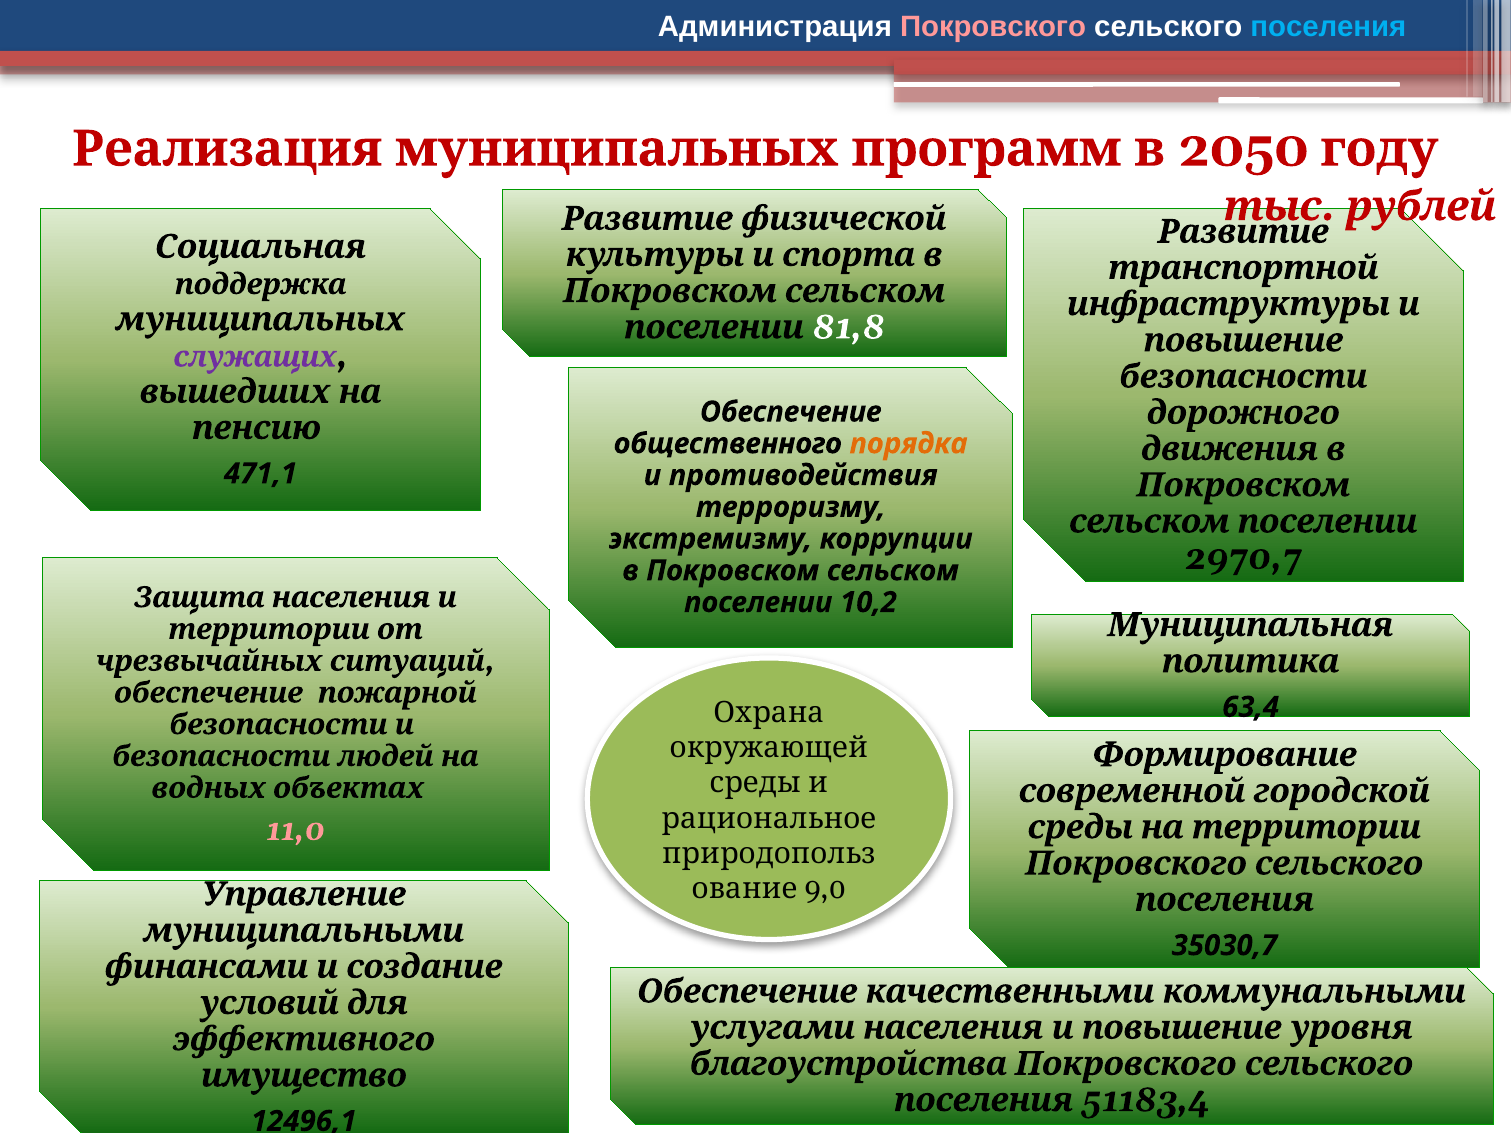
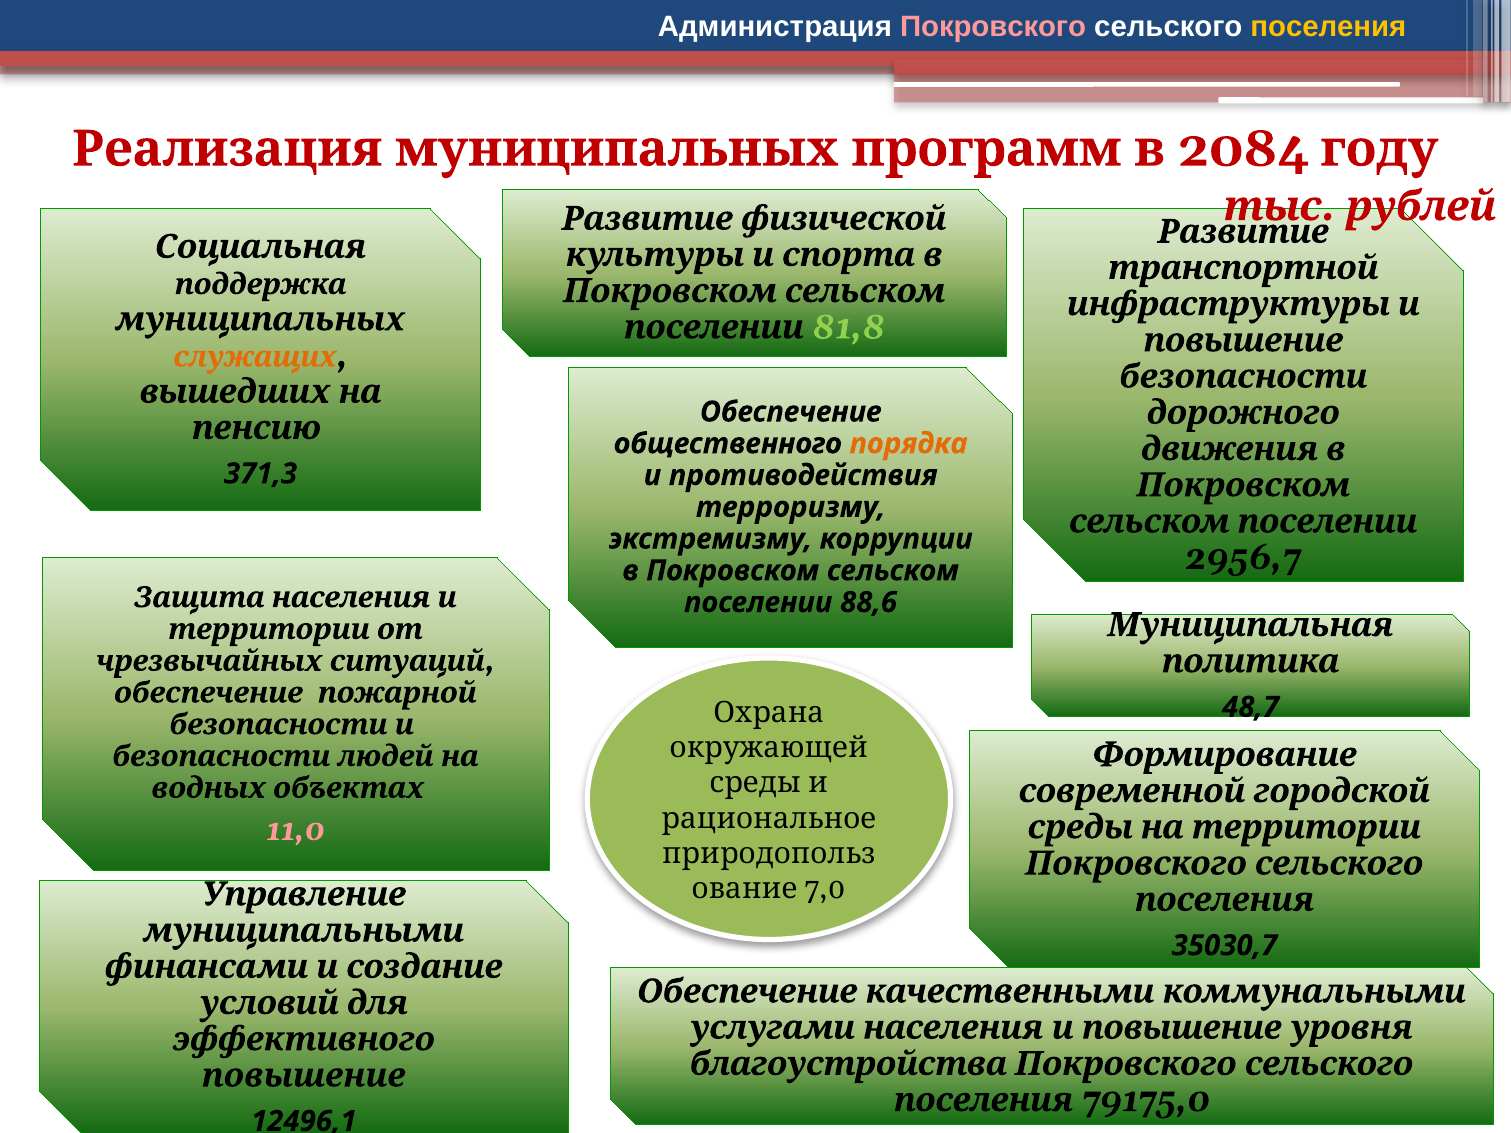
поселения at (1328, 27) colour: light blue -> yellow
2050: 2050 -> 2084
81,8 colour: white -> light green
служащих colour: purple -> orange
471,1: 471,1 -> 371,3
2970,7: 2970,7 -> 2956,7
10,2: 10,2 -> 88,6
63,4: 63,4 -> 48,7
9,0: 9,0 -> 7,0
имущество at (304, 1076): имущество -> повышение
51183,4: 51183,4 -> 79175,0
